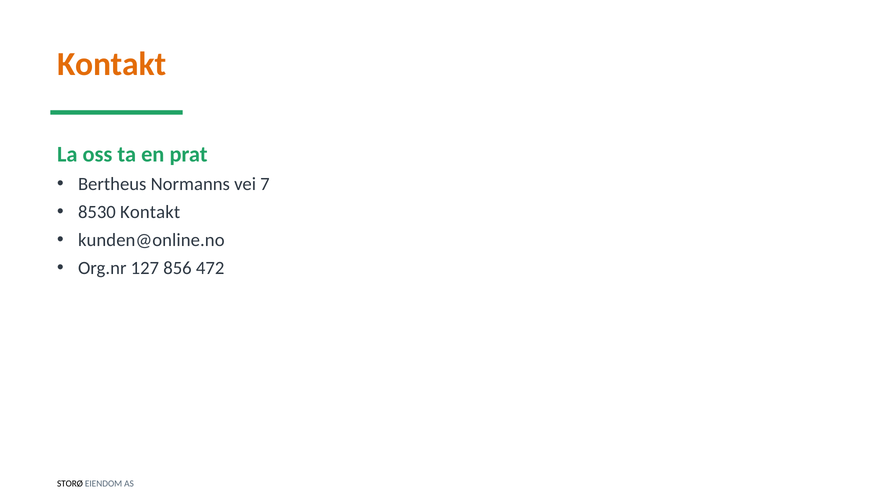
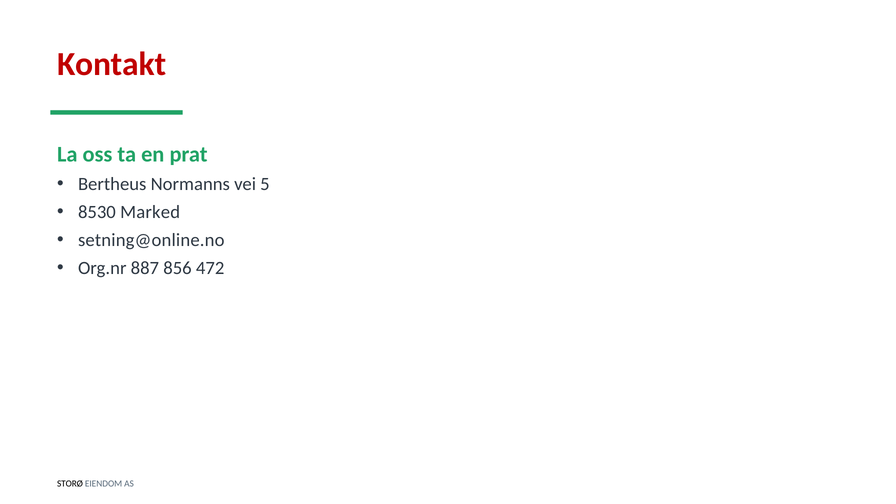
Kontakt at (112, 64) colour: orange -> red
7: 7 -> 5
8530 Kontakt: Kontakt -> Marked
kunden@online.no: kunden@online.no -> setning@online.no
127: 127 -> 887
